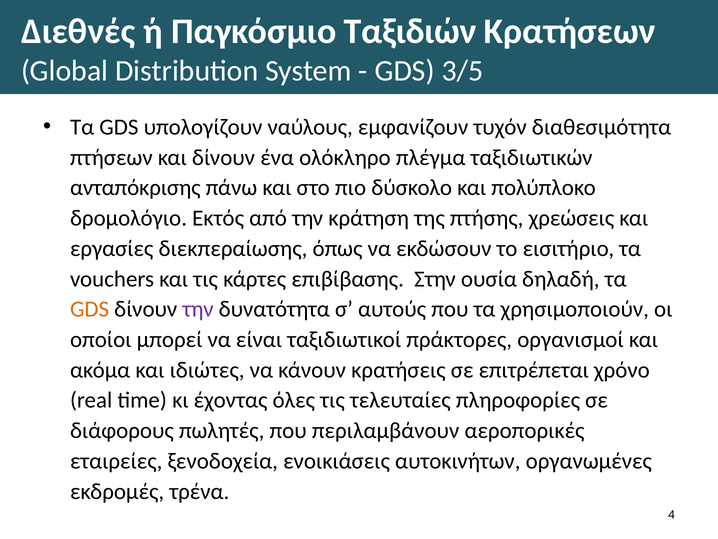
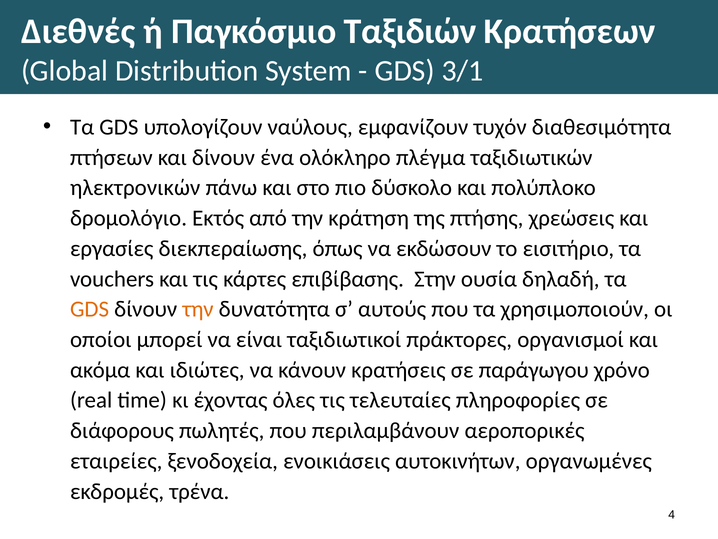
3/5: 3/5 -> 3/1
ανταπόκρισης: ανταπόκρισης -> ηλεκτρονικών
την at (198, 309) colour: purple -> orange
επιτρέπεται: επιτρέπεται -> παράγωγου
